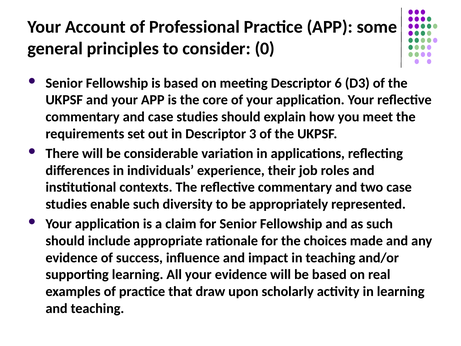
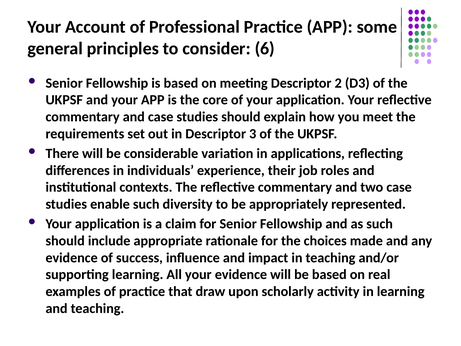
0: 0 -> 6
6: 6 -> 2
